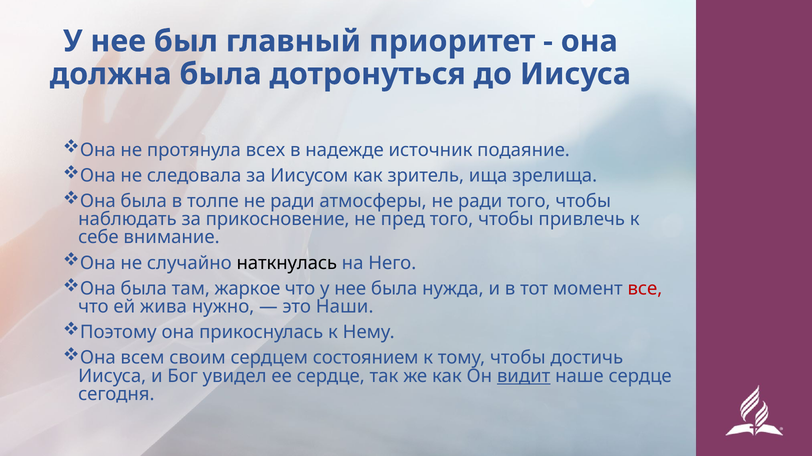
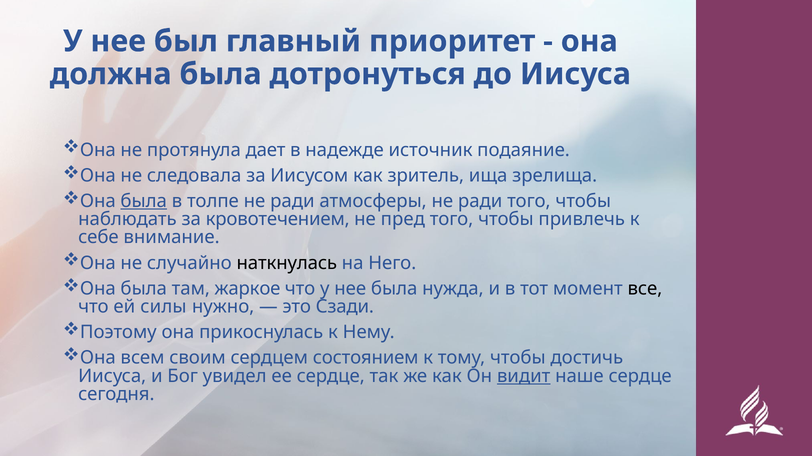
всех: всех -> дает
была at (144, 201) underline: none -> present
прикосновение: прикосновение -> кровотечением
все colour: red -> black
жива: жива -> силы
Наши: Наши -> Сзади
